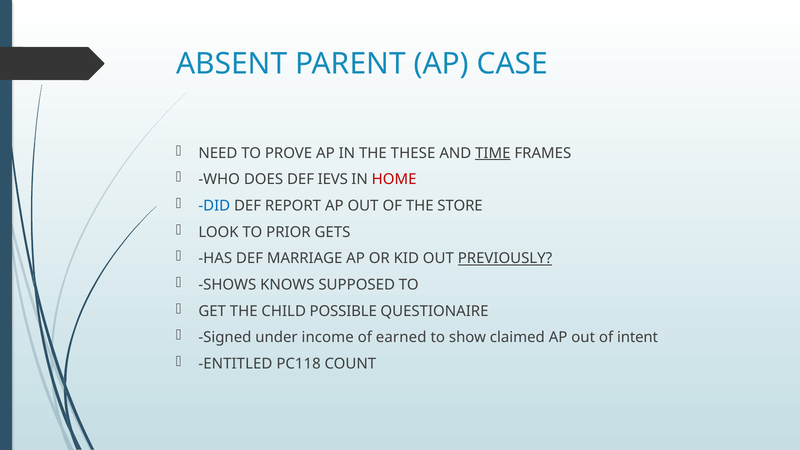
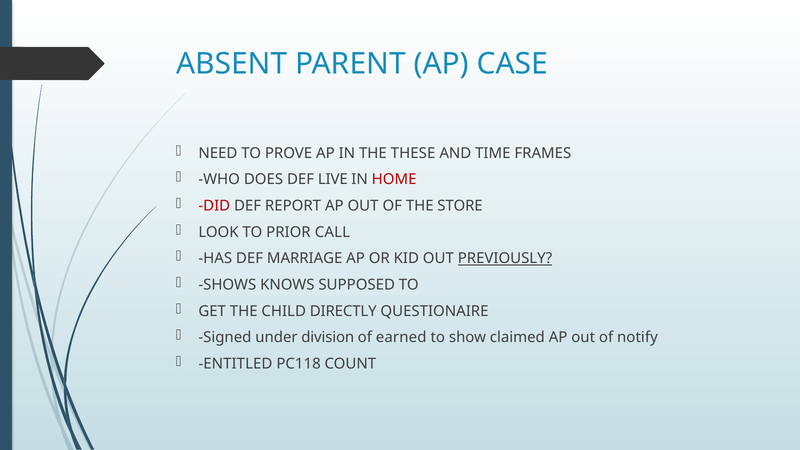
TIME underline: present -> none
IEVS: IEVS -> LIVE
DID colour: blue -> red
GETS: GETS -> CALL
POSSIBLE: POSSIBLE -> DIRECTLY
income: income -> division
intent: intent -> notify
